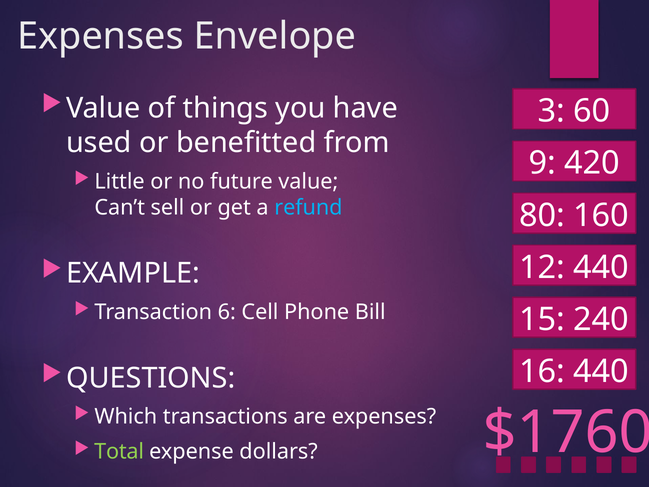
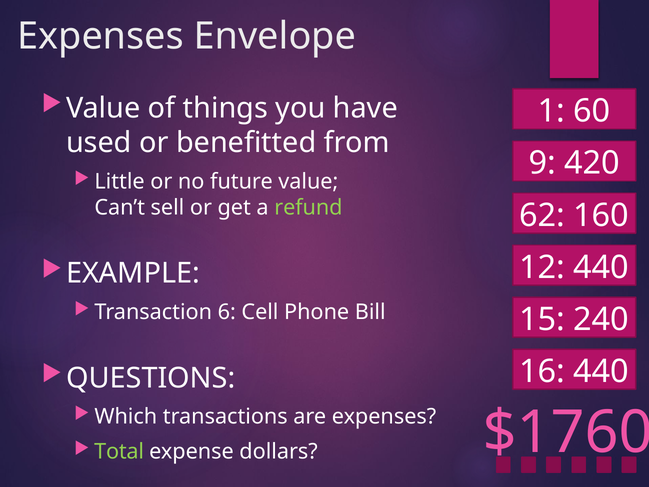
3: 3 -> 1
refund colour: light blue -> light green
80: 80 -> 62
